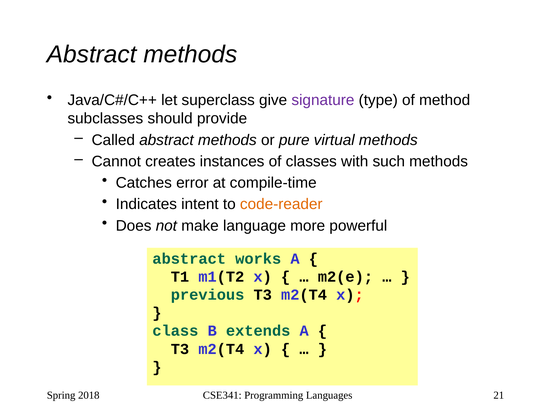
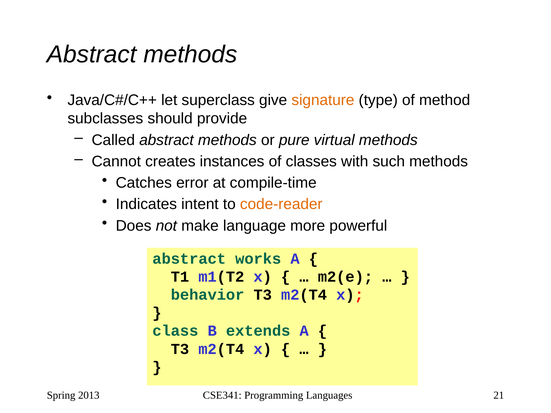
signature colour: purple -> orange
previous: previous -> behavior
2018: 2018 -> 2013
